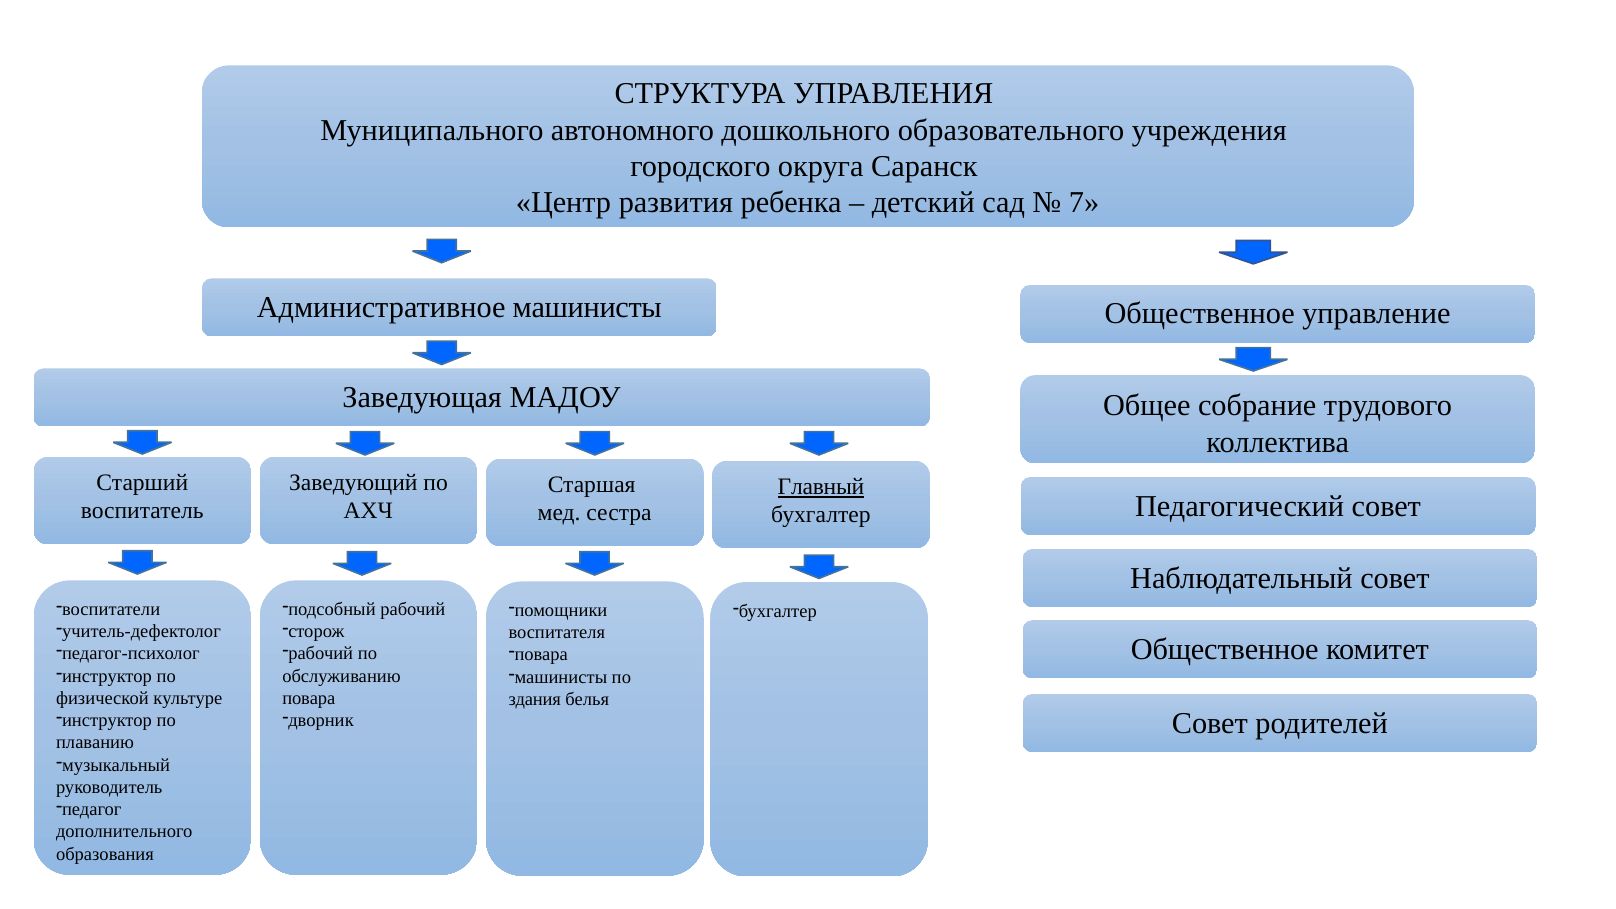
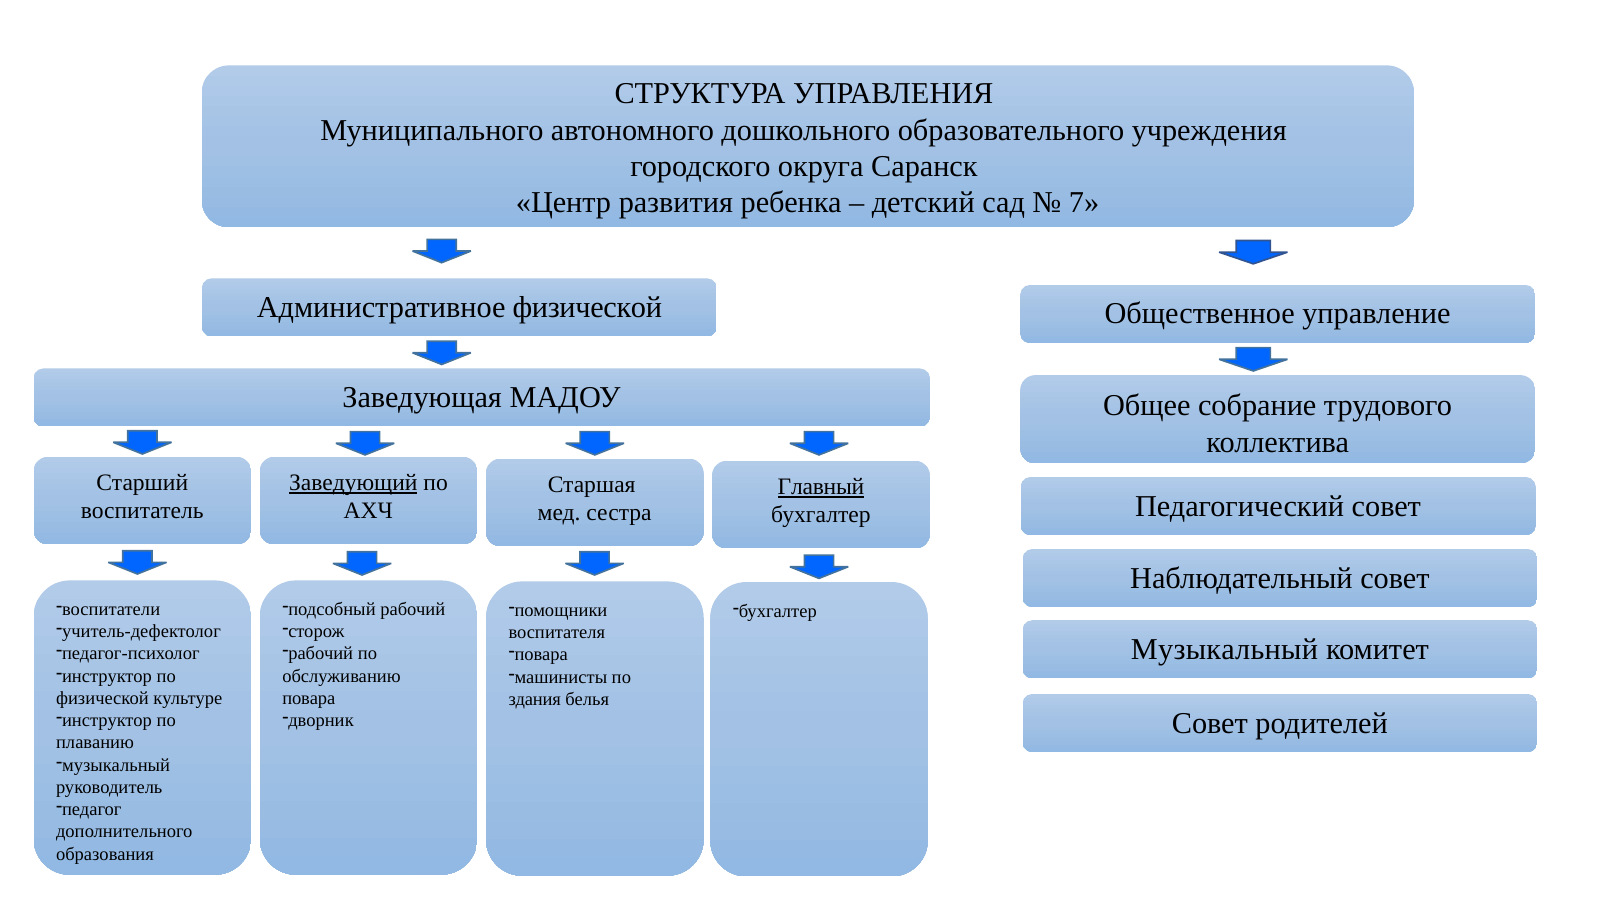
Административное машинисты: машинисты -> физической
Заведующий underline: none -> present
Общественное at (1225, 649): Общественное -> Музыкальный
